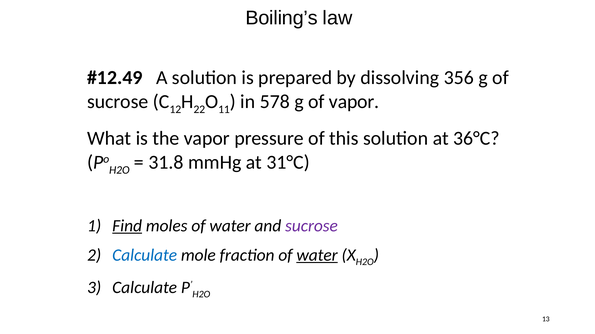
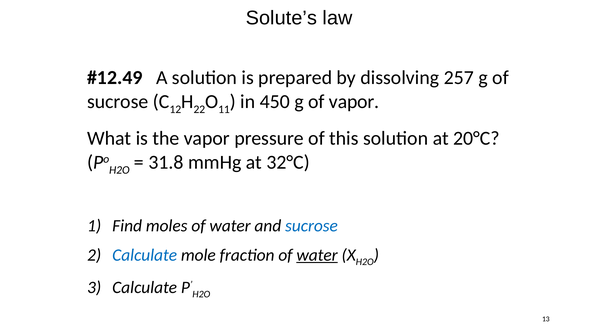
Boiling’s: Boiling’s -> Solute’s
356: 356 -> 257
578: 578 -> 450
36°C: 36°C -> 20°C
31°C: 31°C -> 32°C
Find underline: present -> none
sucrose at (312, 226) colour: purple -> blue
